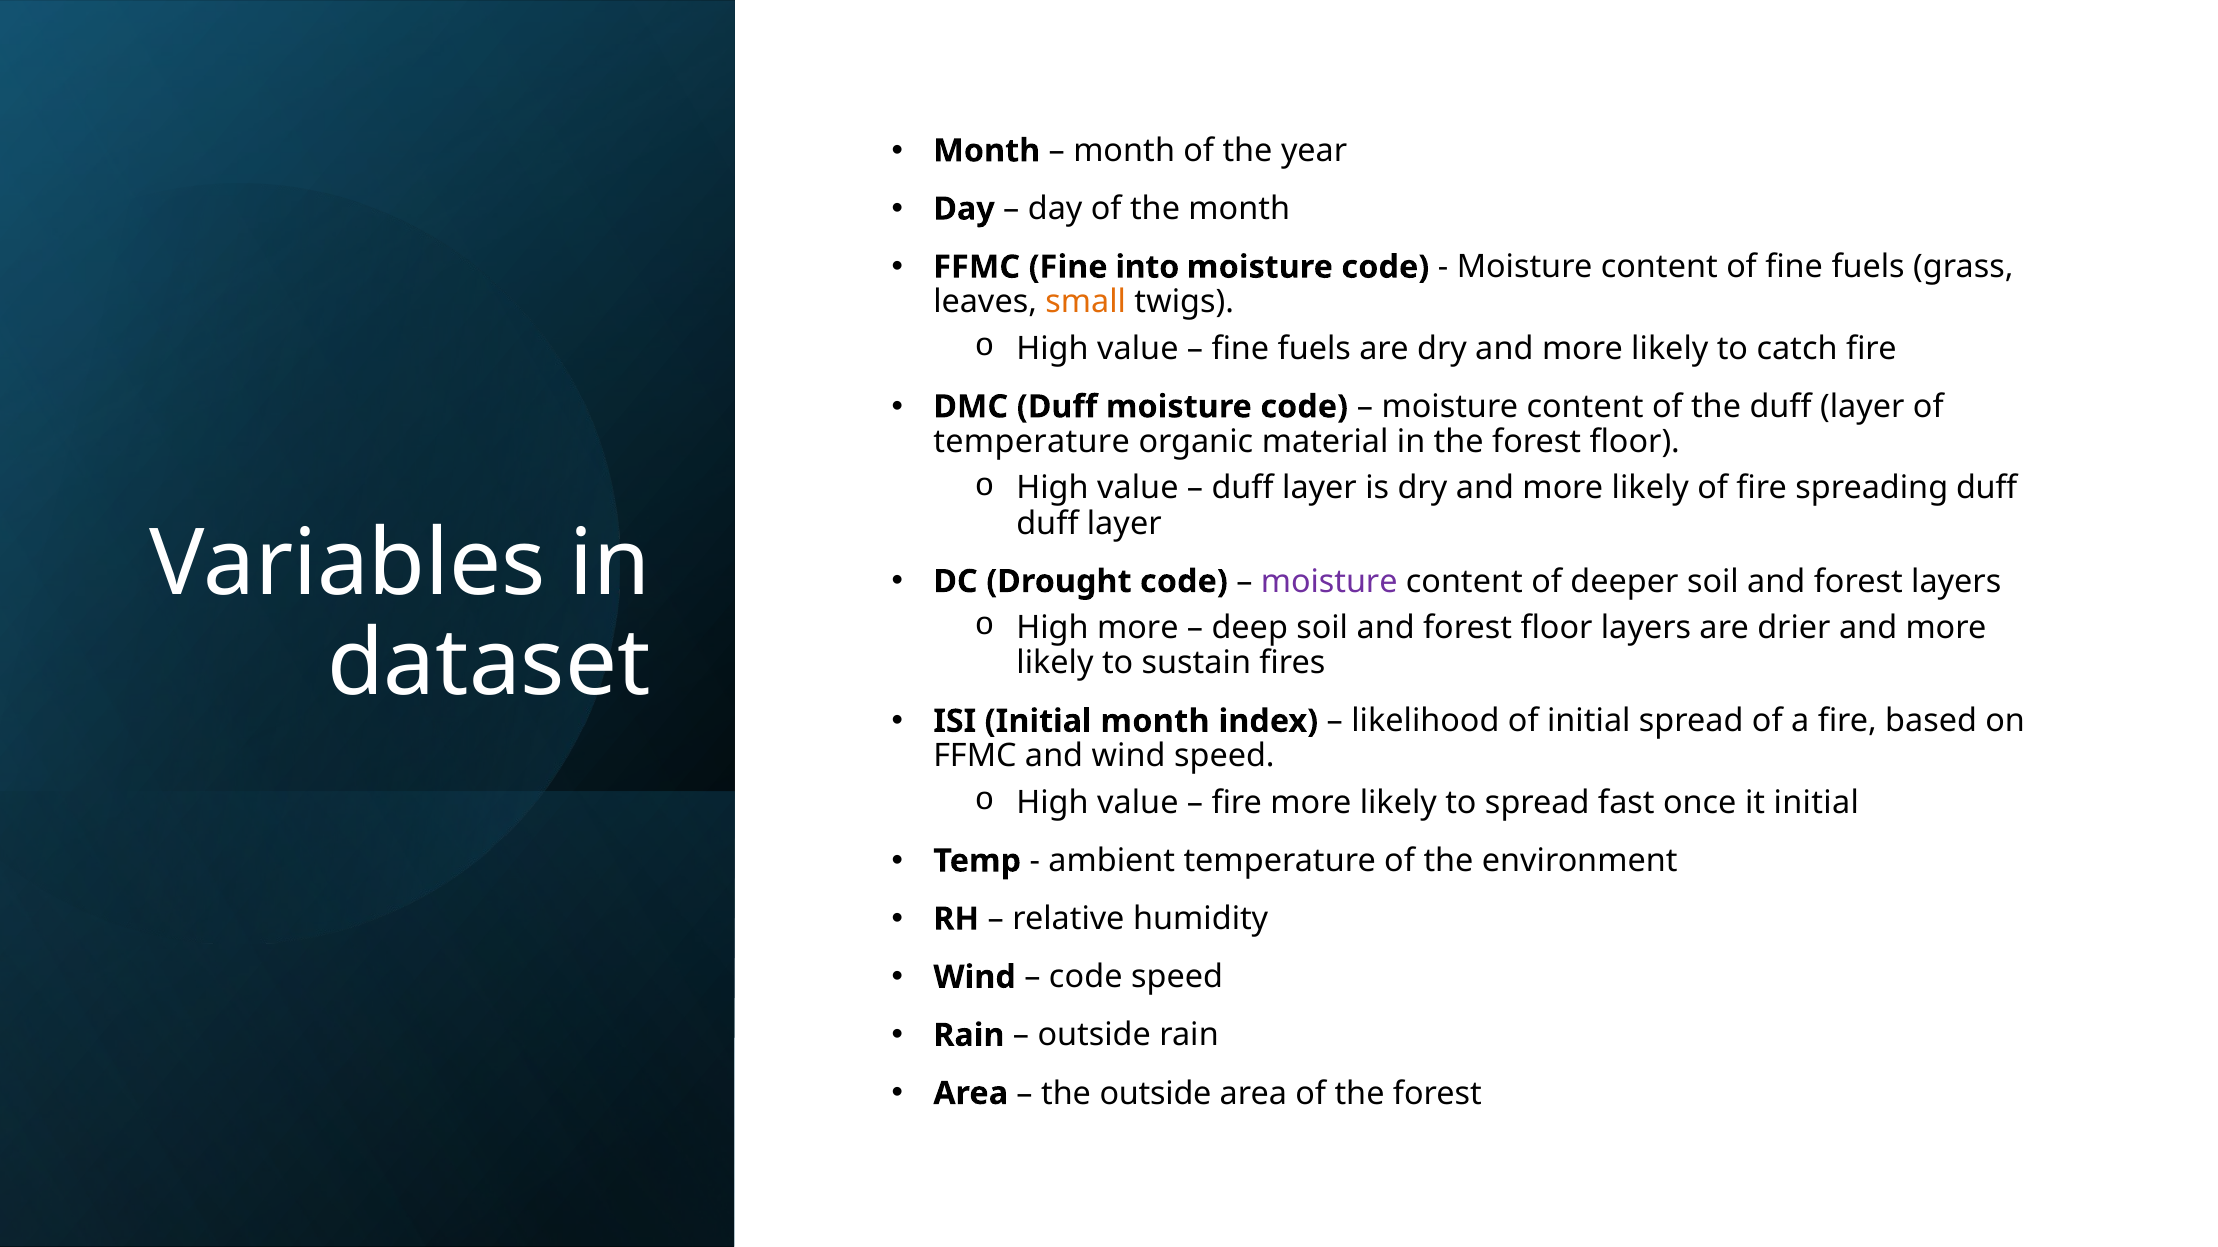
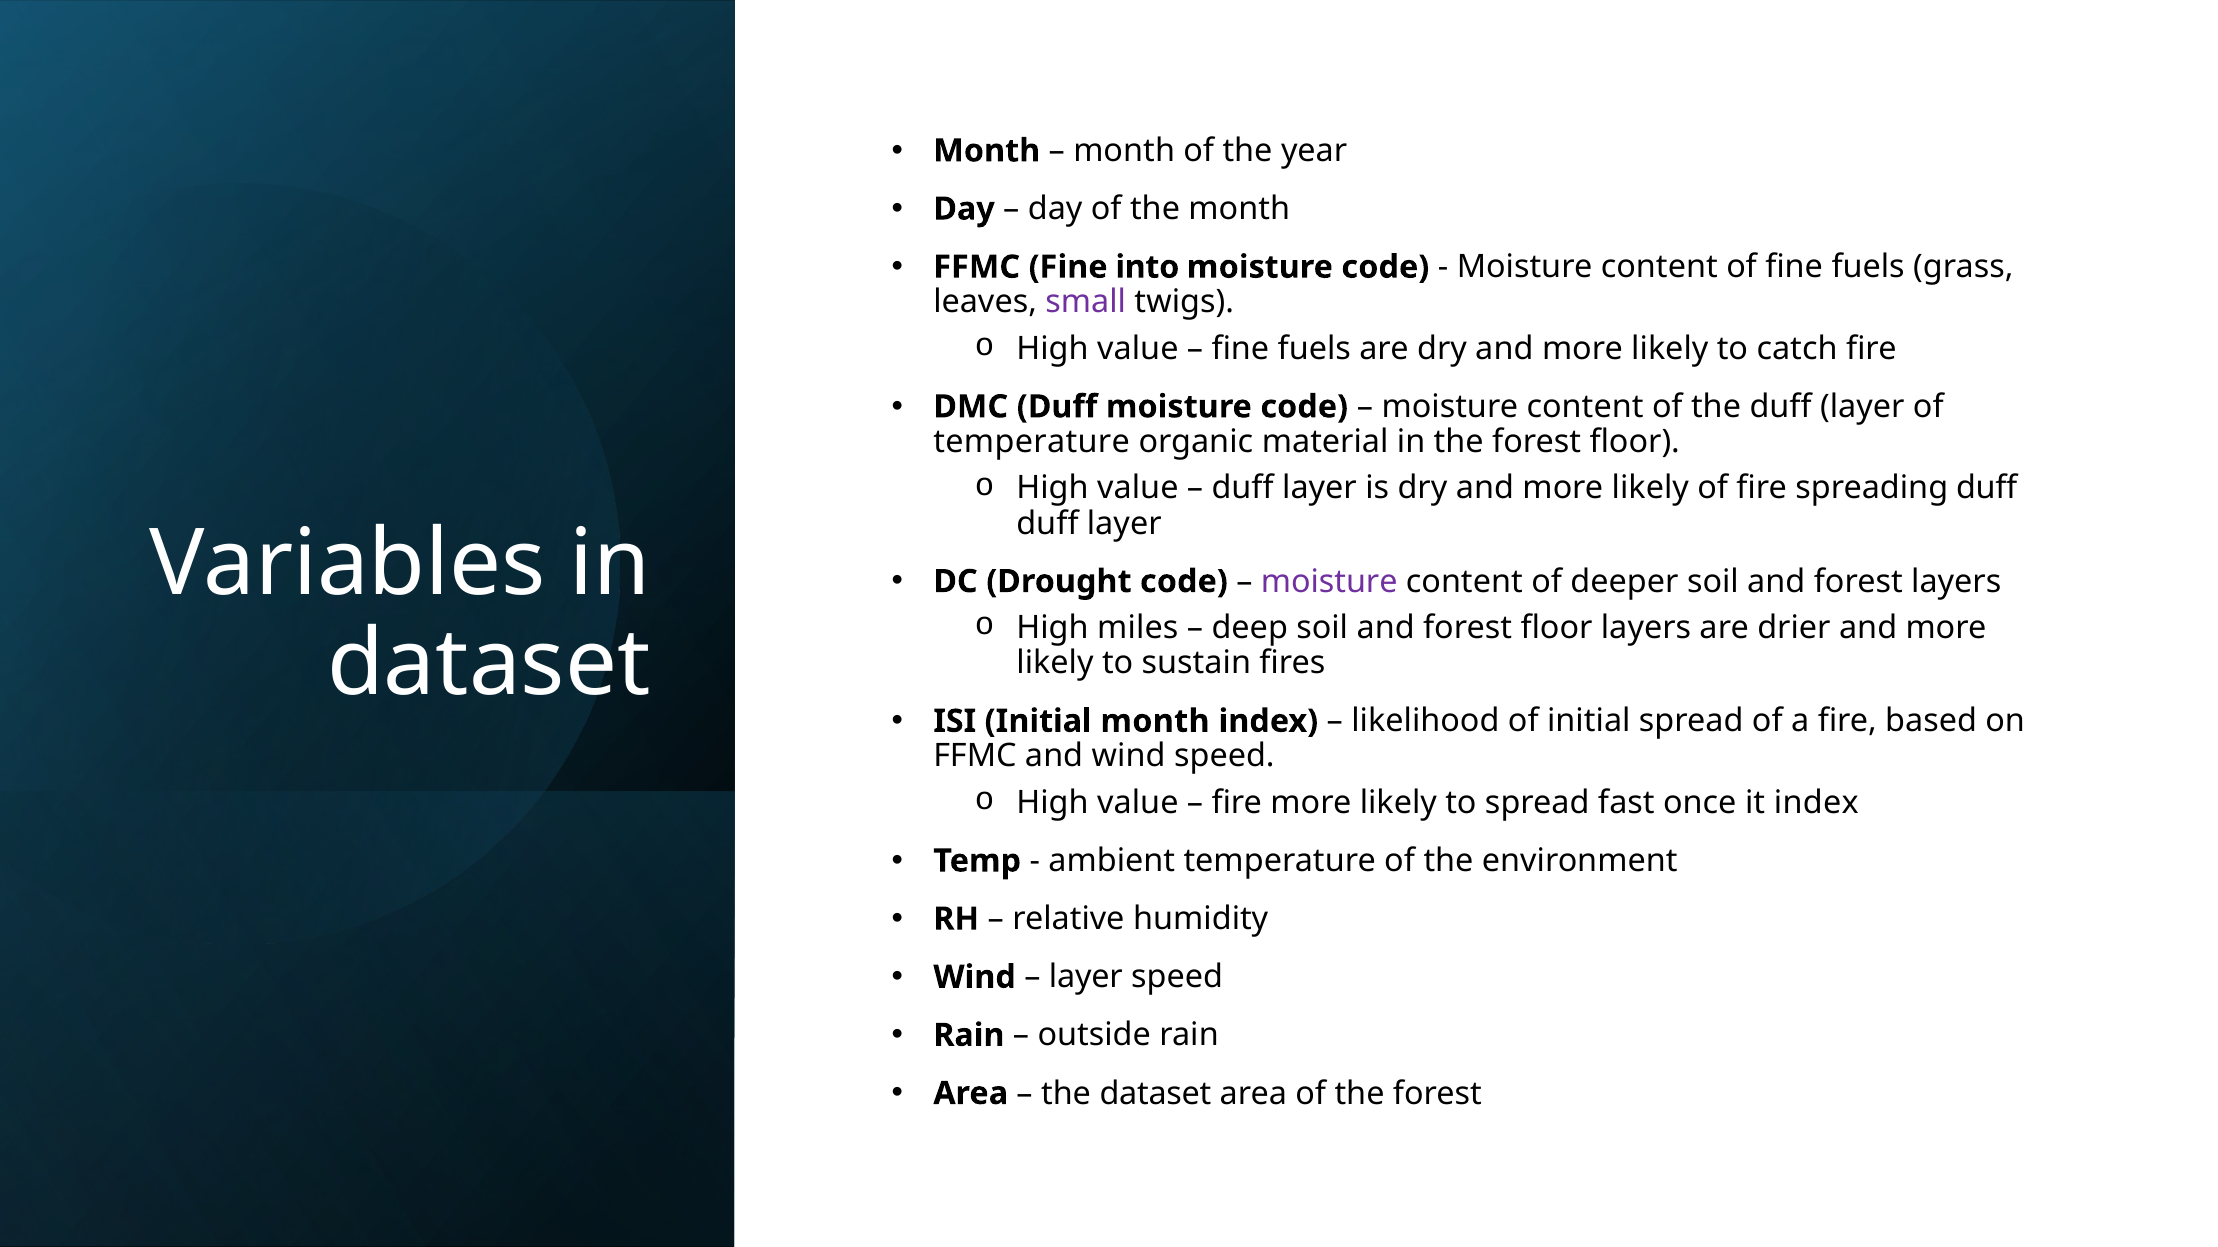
small colour: orange -> purple
High more: more -> miles
it initial: initial -> index
code at (1086, 978): code -> layer
the outside: outside -> dataset
